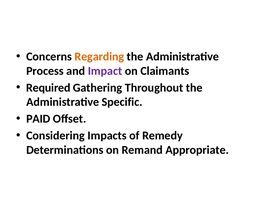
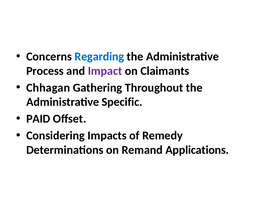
Regarding colour: orange -> blue
Required: Required -> Chhagan
Appropriate: Appropriate -> Applications
